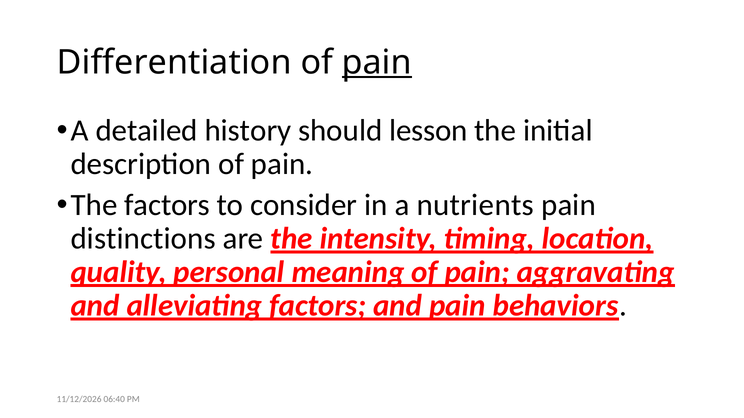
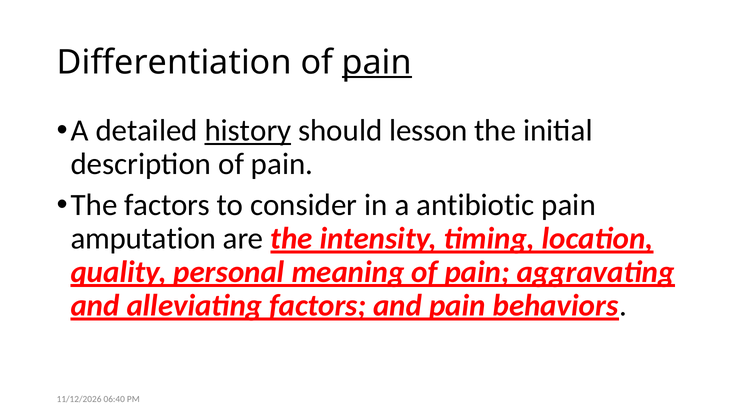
history underline: none -> present
nutrients: nutrients -> antibiotic
distinctions: distinctions -> amputation
